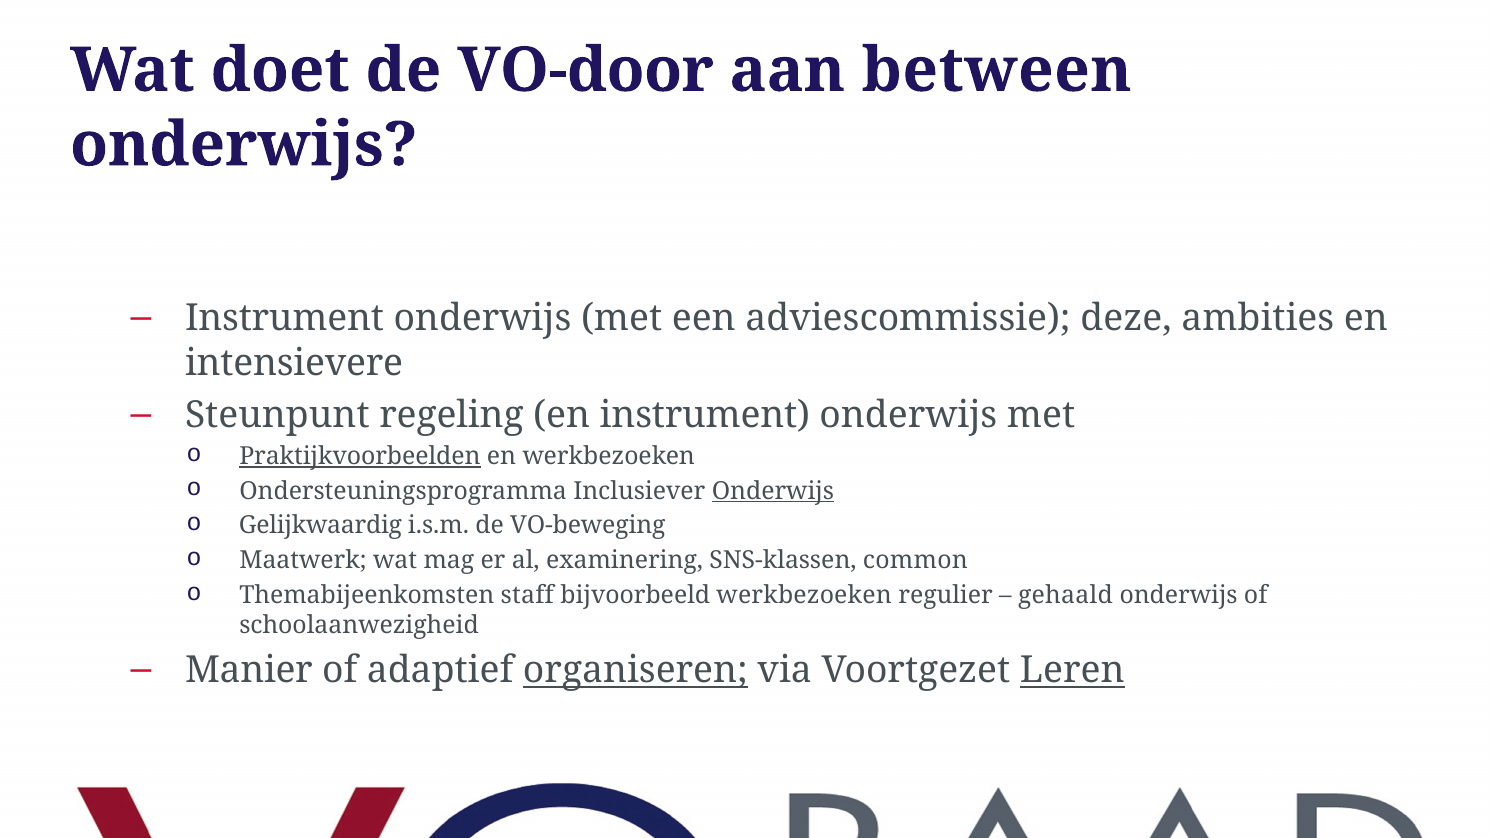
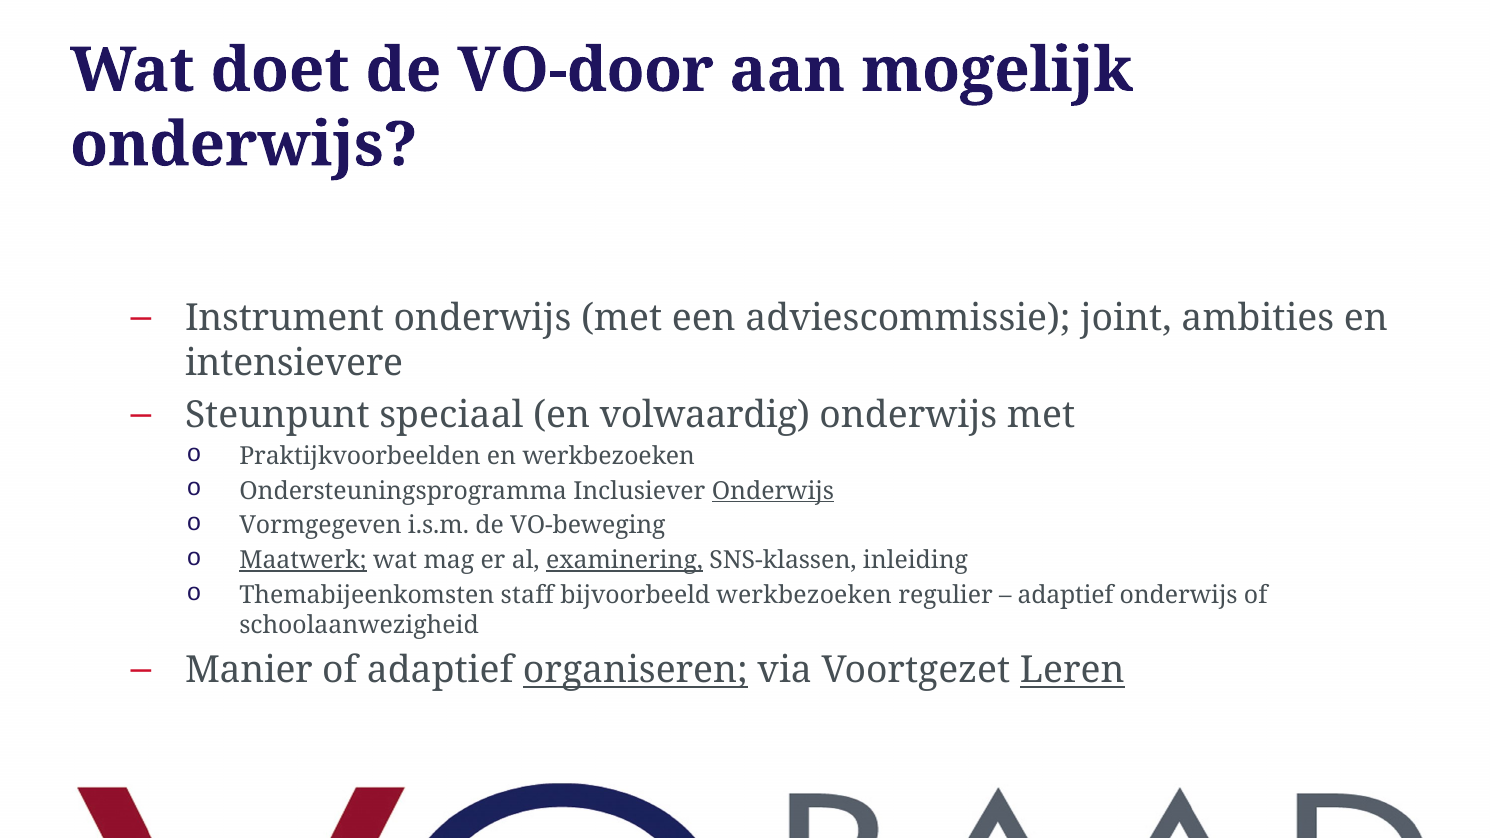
between: between -> mogelijk
deze: deze -> joint
regeling: regeling -> speciaal
en instrument: instrument -> volwaardig
Praktijkvoorbeelden underline: present -> none
Gelijkwaardig: Gelijkwaardig -> Vormgegeven
Maatwerk underline: none -> present
examinering underline: none -> present
common: common -> inleiding
gehaald at (1065, 595): gehaald -> adaptief
